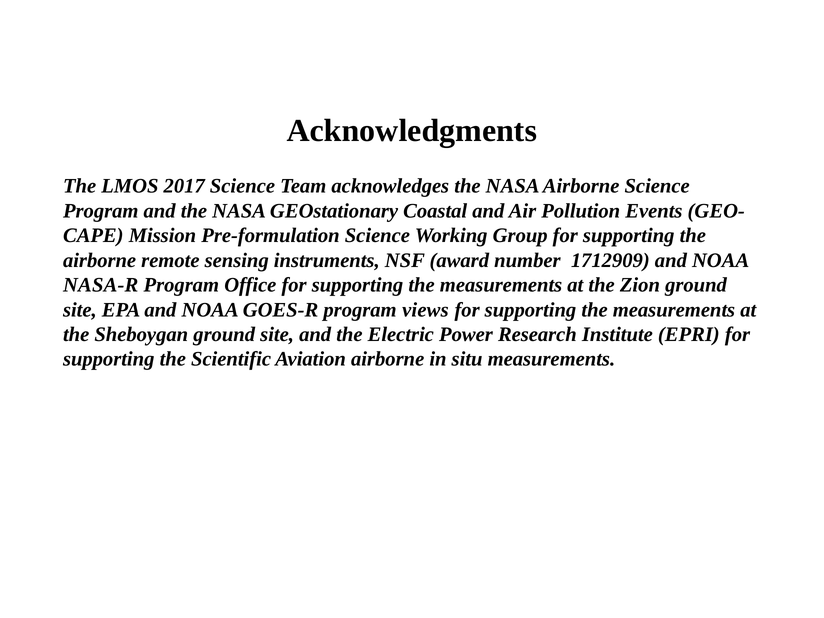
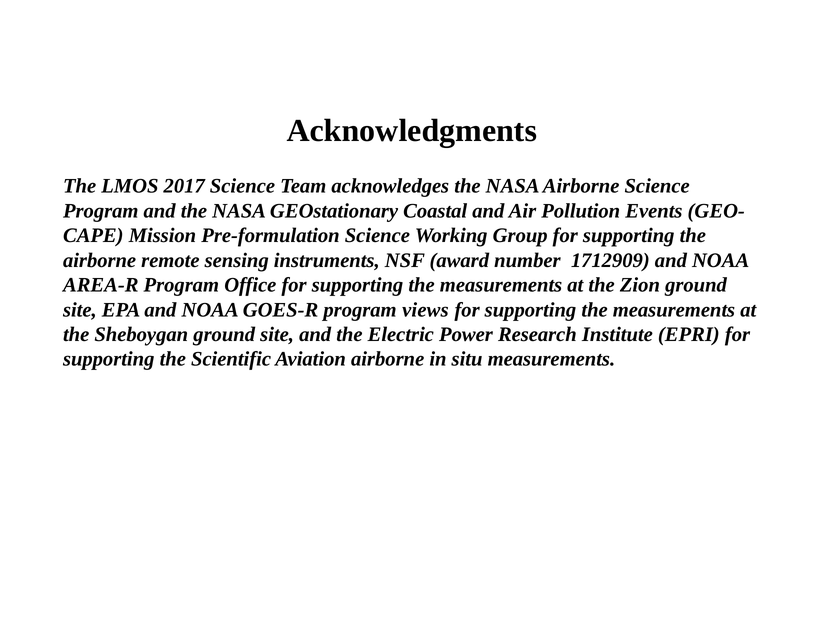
NASA-R: NASA-R -> AREA-R
